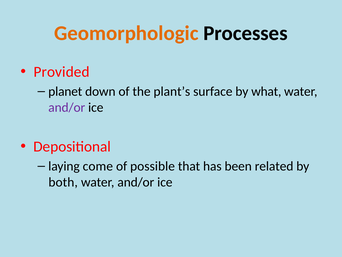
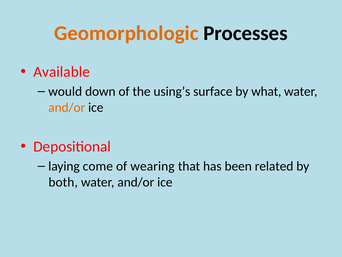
Provided: Provided -> Available
planet: planet -> would
plant’s: plant’s -> using’s
and/or at (67, 107) colour: purple -> orange
possible: possible -> wearing
